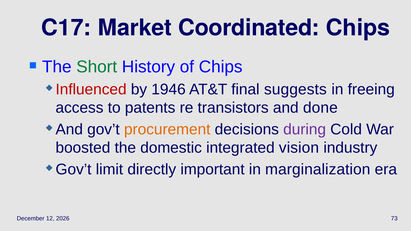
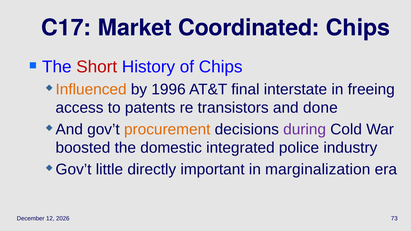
Short colour: green -> red
Influenced colour: red -> orange
1946: 1946 -> 1996
suggests: suggests -> interstate
vision: vision -> police
limit: limit -> little
